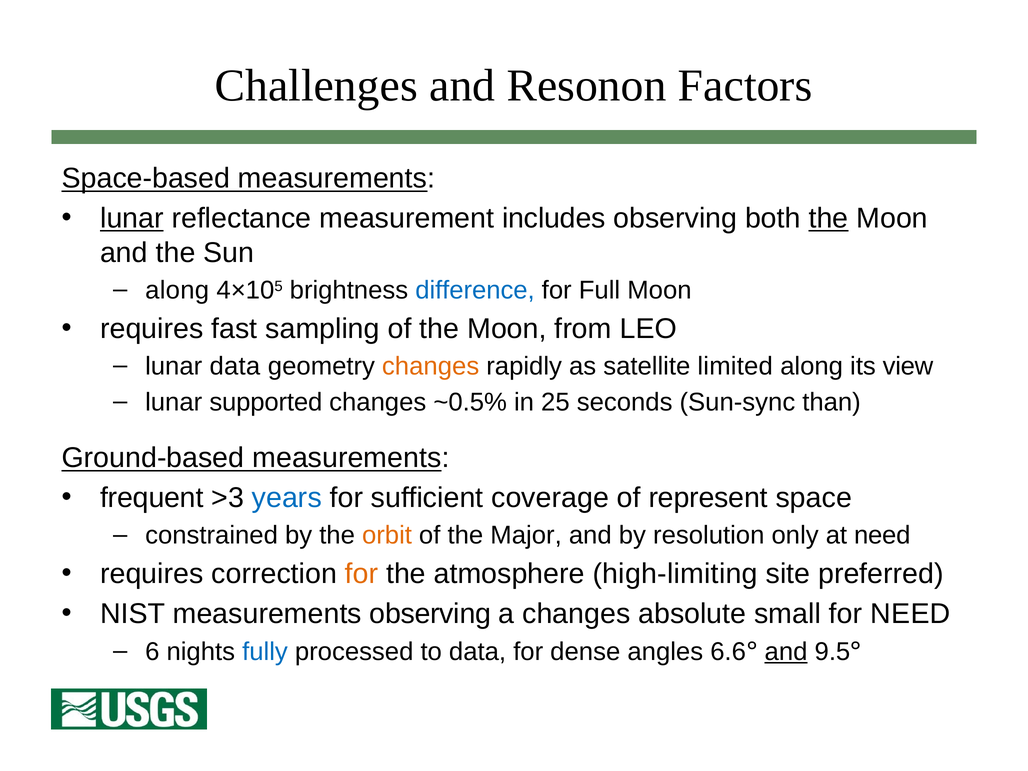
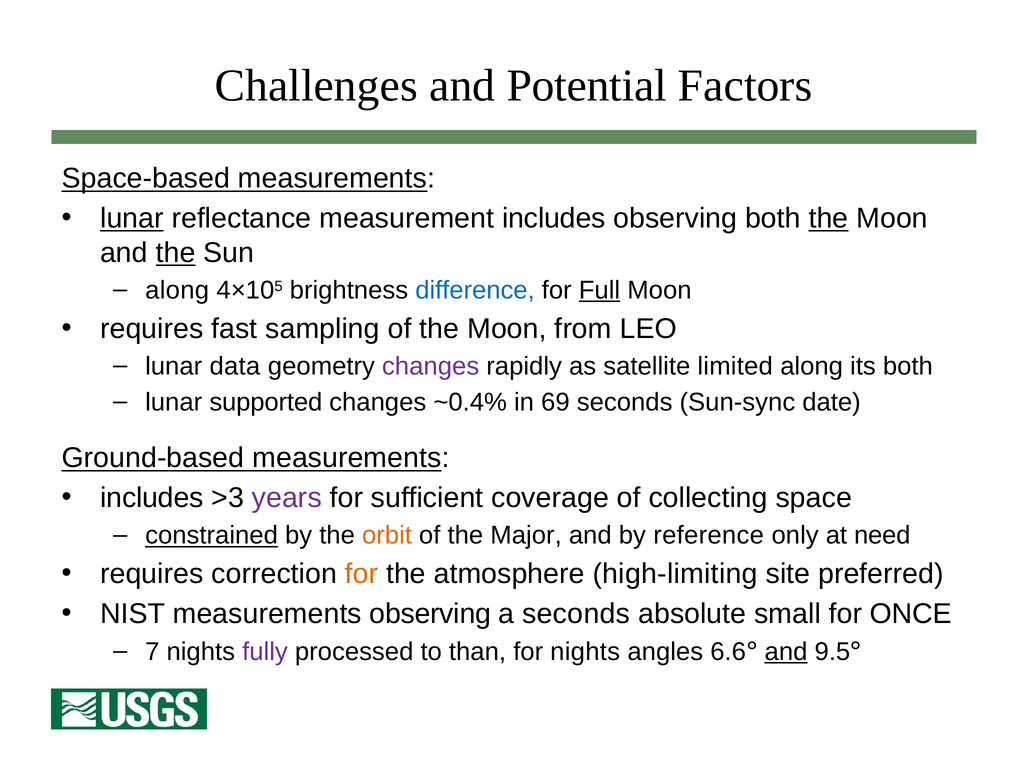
Resonon: Resonon -> Potential
the at (176, 253) underline: none -> present
Full underline: none -> present
changes at (431, 366) colour: orange -> purple
its view: view -> both
~0.5%: ~0.5% -> ~0.4%
25: 25 -> 69
than: than -> date
frequent at (152, 498): frequent -> includes
years colour: blue -> purple
represent: represent -> collecting
constrained underline: none -> present
resolution: resolution -> reference
a changes: changes -> seconds
for NEED: NEED -> ONCE
6: 6 -> 7
fully colour: blue -> purple
to data: data -> than
for dense: dense -> nights
